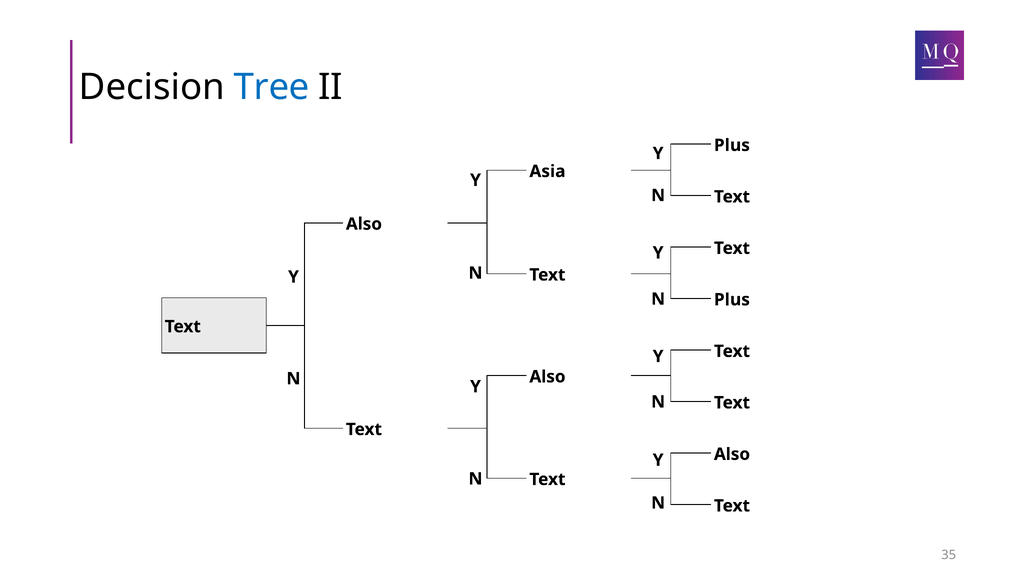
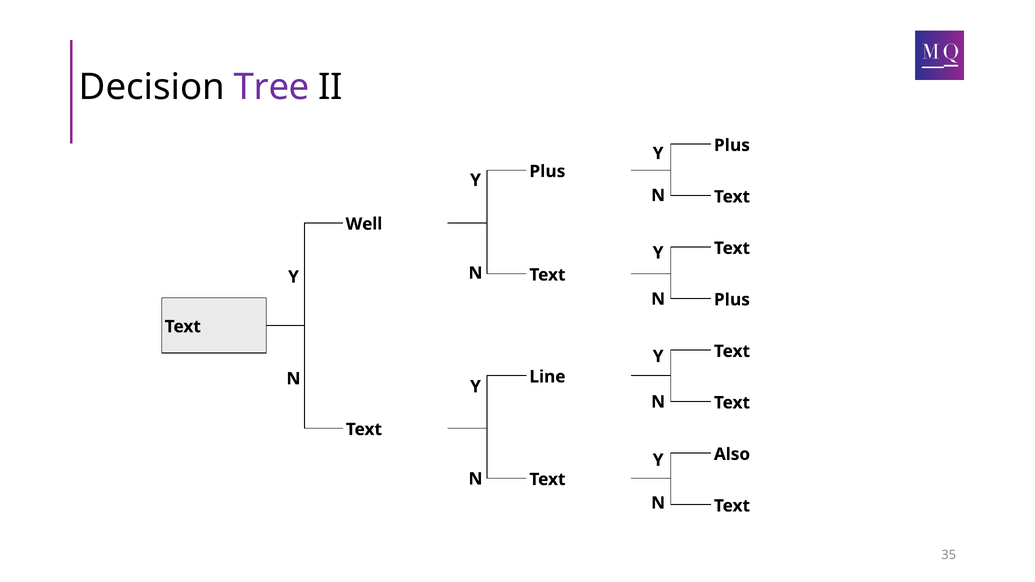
Tree colour: blue -> purple
Asia at (547, 171): Asia -> Plus
Also at (364, 224): Also -> Well
Also at (547, 377): Also -> Line
